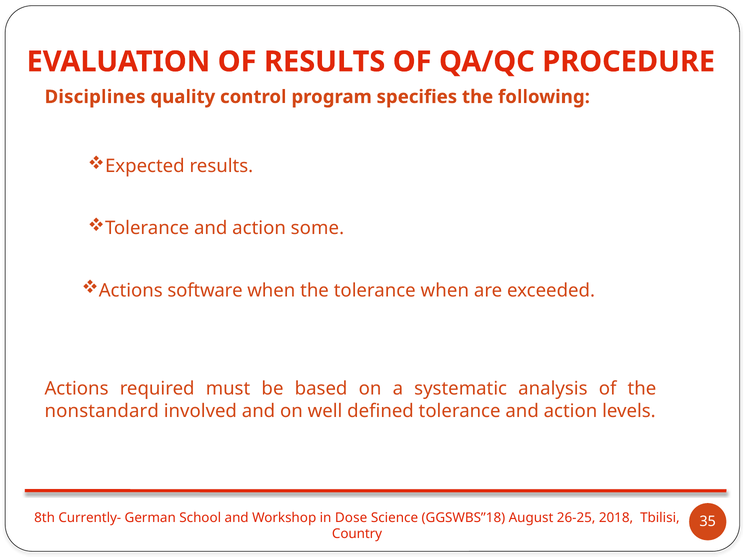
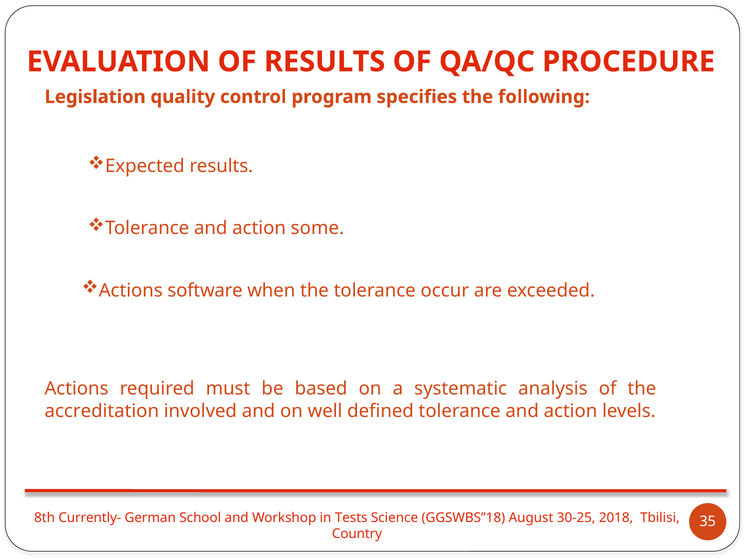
Disciplines: Disciplines -> Legislation
tolerance when: when -> occur
nonstandard: nonstandard -> accreditation
Dose: Dose -> Tests
26-25: 26-25 -> 30-25
